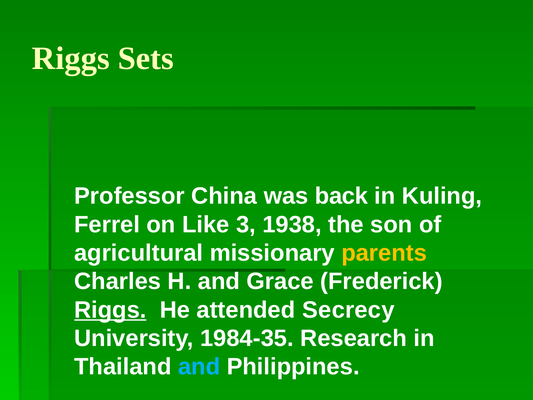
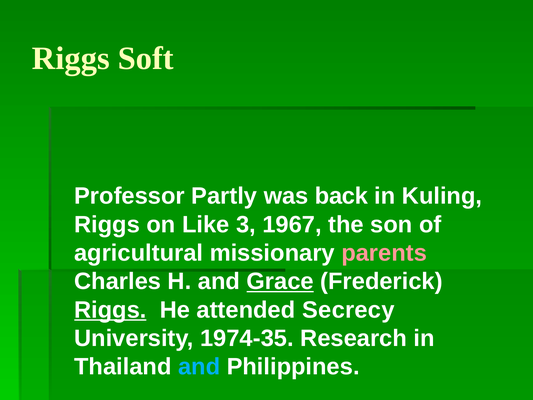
Sets: Sets -> Soft
China: China -> Partly
Ferrel at (107, 224): Ferrel -> Riggs
1938: 1938 -> 1967
parents colour: yellow -> pink
Grace underline: none -> present
1984-35: 1984-35 -> 1974-35
